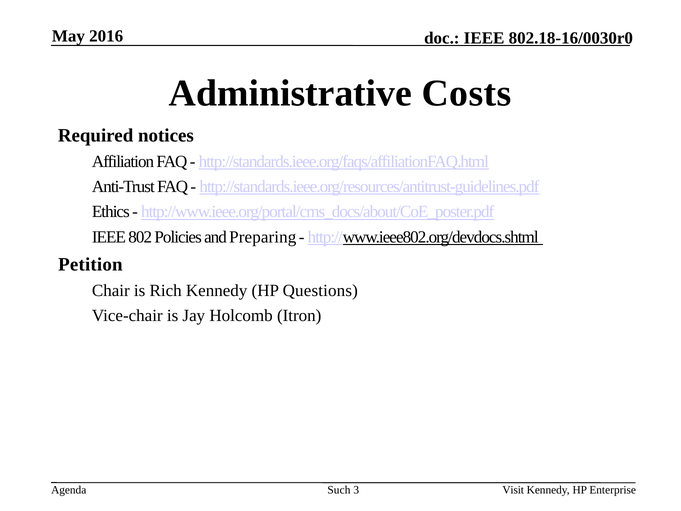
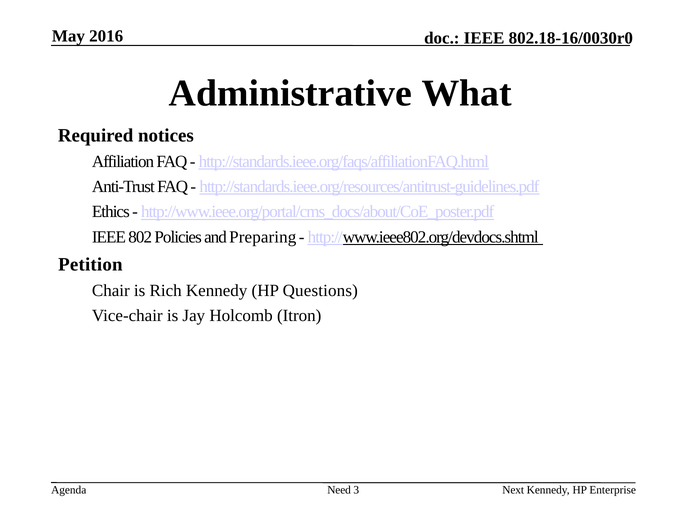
Costs: Costs -> What
Such: Such -> Need
Visit: Visit -> Next
